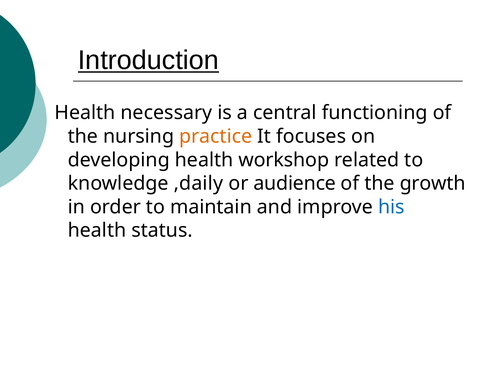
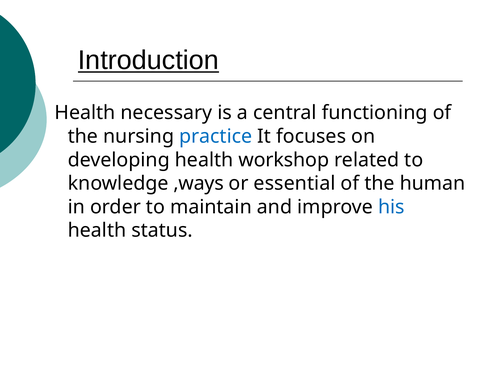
practice colour: orange -> blue
,daily: ,daily -> ,ways
audience: audience -> essential
growth: growth -> human
